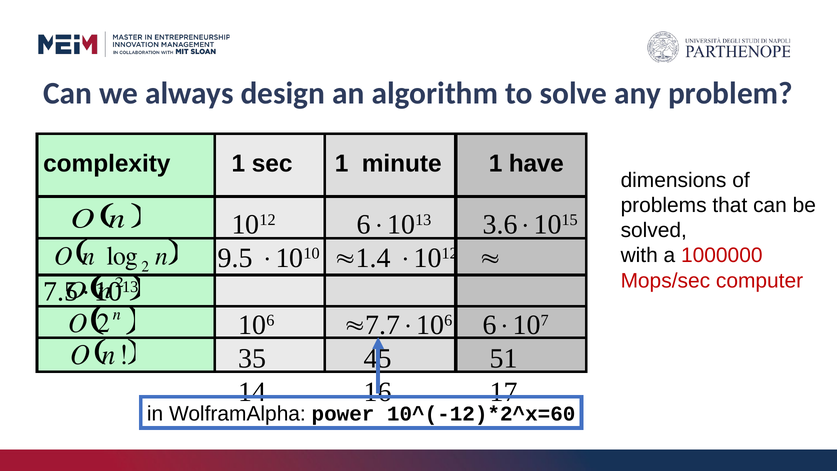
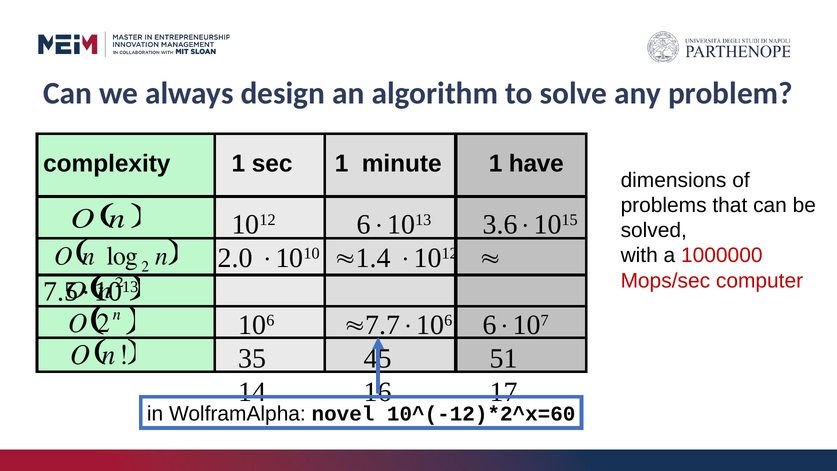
9.5: 9.5 -> 2.0
power: power -> novel
